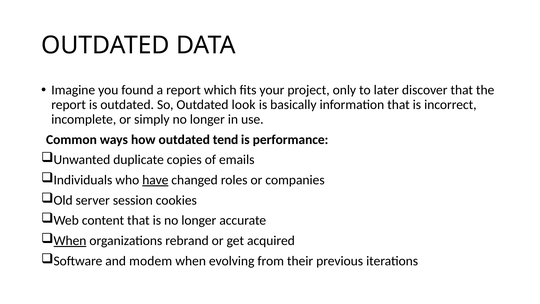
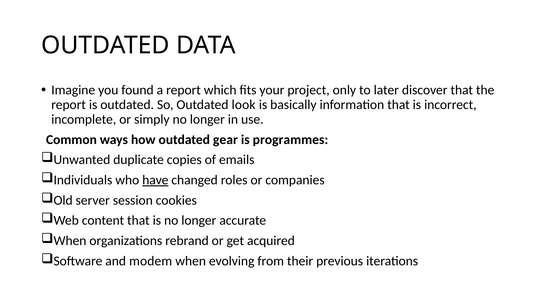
tend: tend -> gear
performance: performance -> programmes
When at (70, 240) underline: present -> none
